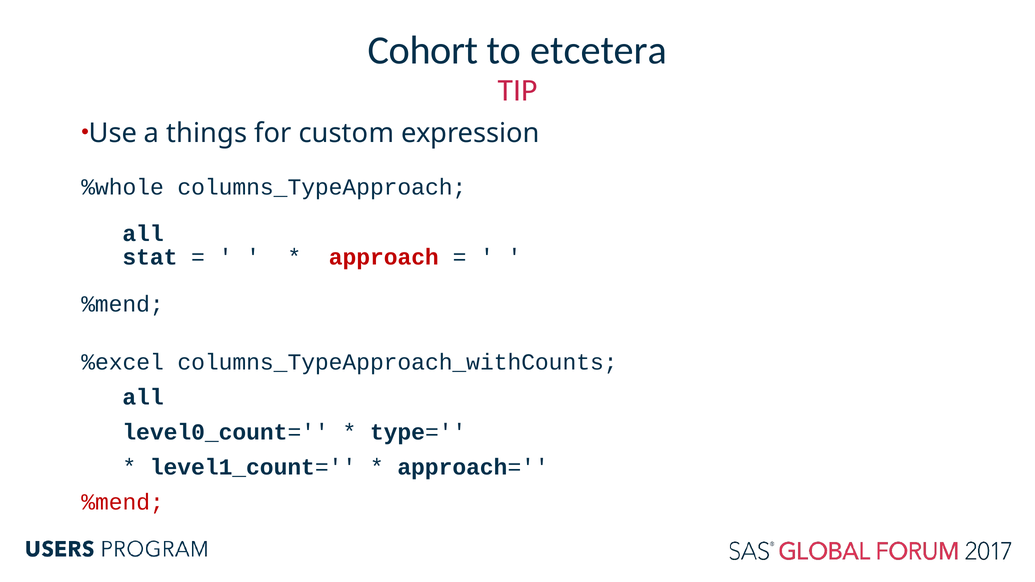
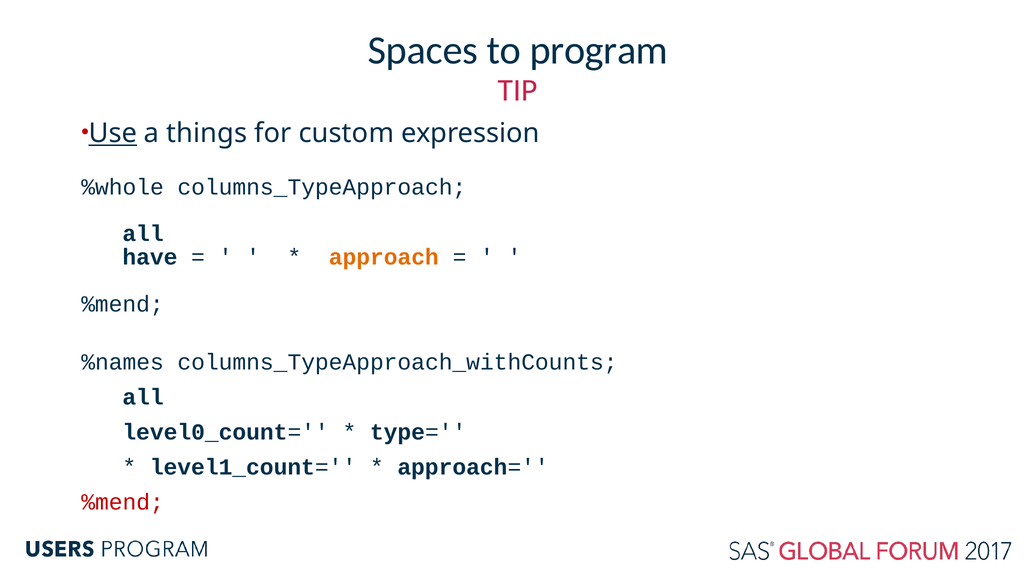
Cohort: Cohort -> Spaces
etcetera: etcetera -> program
Use underline: none -> present
stat: stat -> have
approach colour: red -> orange
%excel: %excel -> %names
